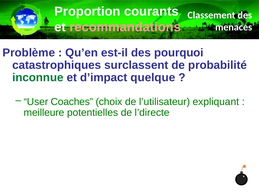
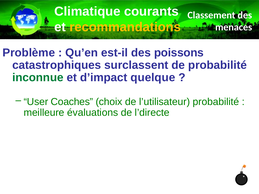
Proportion: Proportion -> Climatique
recommandations colour: pink -> yellow
pourquoi: pourquoi -> poissons
l’utilisateur expliquant: expliquant -> probabilité
potentielles: potentielles -> évaluations
